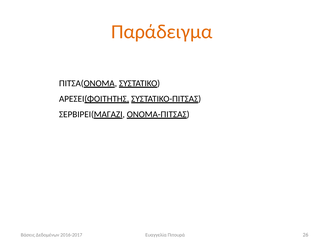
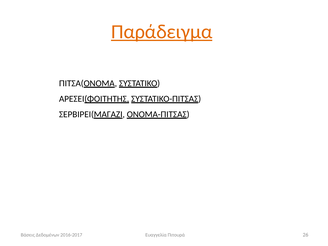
Παράδειγμα underline: none -> present
